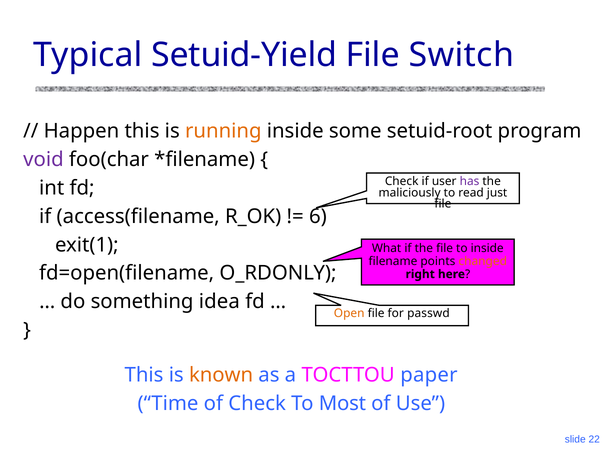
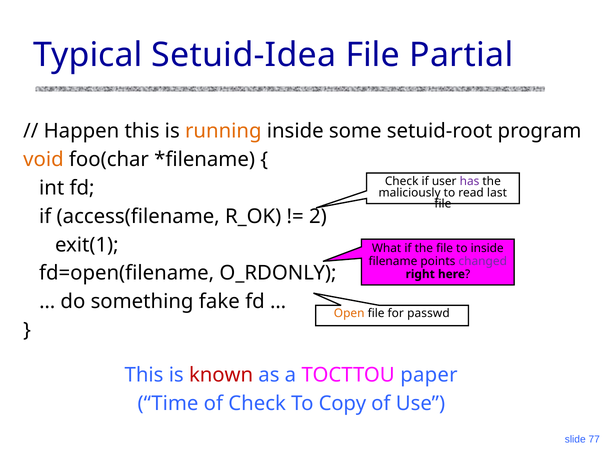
Setuid-Yield: Setuid-Yield -> Setuid-Idea
Switch: Switch -> Partial
void colour: purple -> orange
just: just -> last
6: 6 -> 2
changed colour: orange -> purple
idea: idea -> fake
known colour: orange -> red
Most: Most -> Copy
22: 22 -> 77
